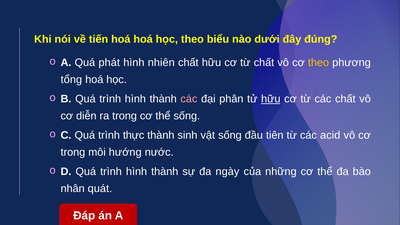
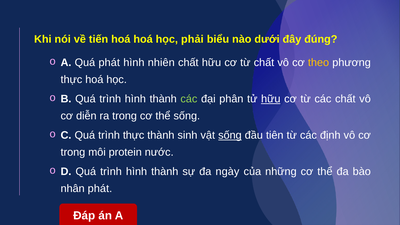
học theo: theo -> phải
tổng at (71, 80): tổng -> thực
các at (189, 99) colour: pink -> light green
sống at (230, 135) underline: none -> present
acid: acid -> định
hướng: hướng -> protein
nhân quát: quát -> phát
